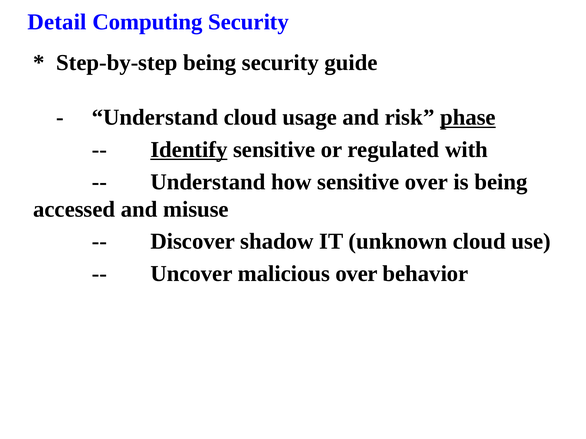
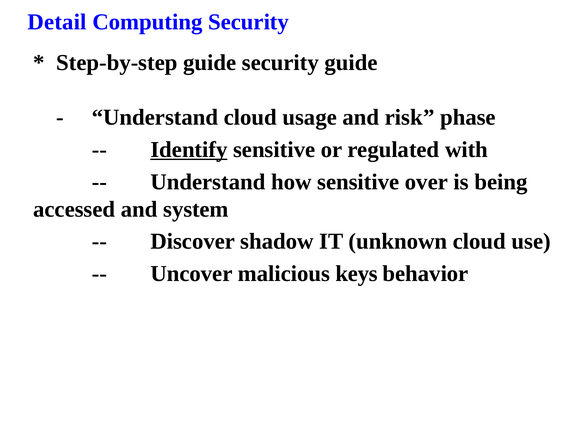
Step-by-step being: being -> guide
phase underline: present -> none
misuse: misuse -> system
malicious over: over -> keys
